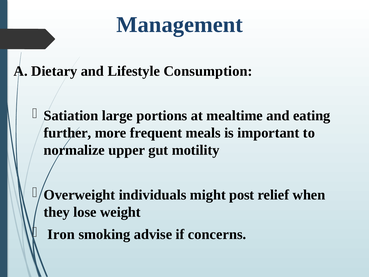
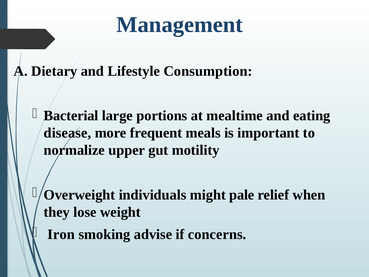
Satiation: Satiation -> Bacterial
further: further -> disease
post: post -> pale
